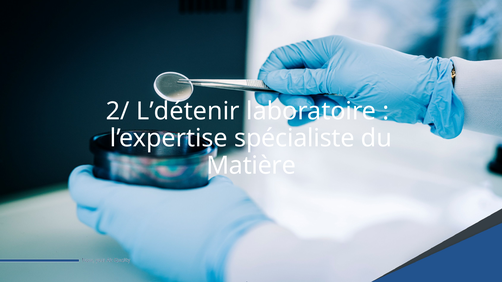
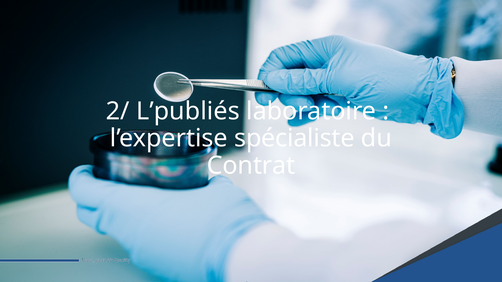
L’détenir: L’détenir -> L’publiés
Matière: Matière -> Contrat
